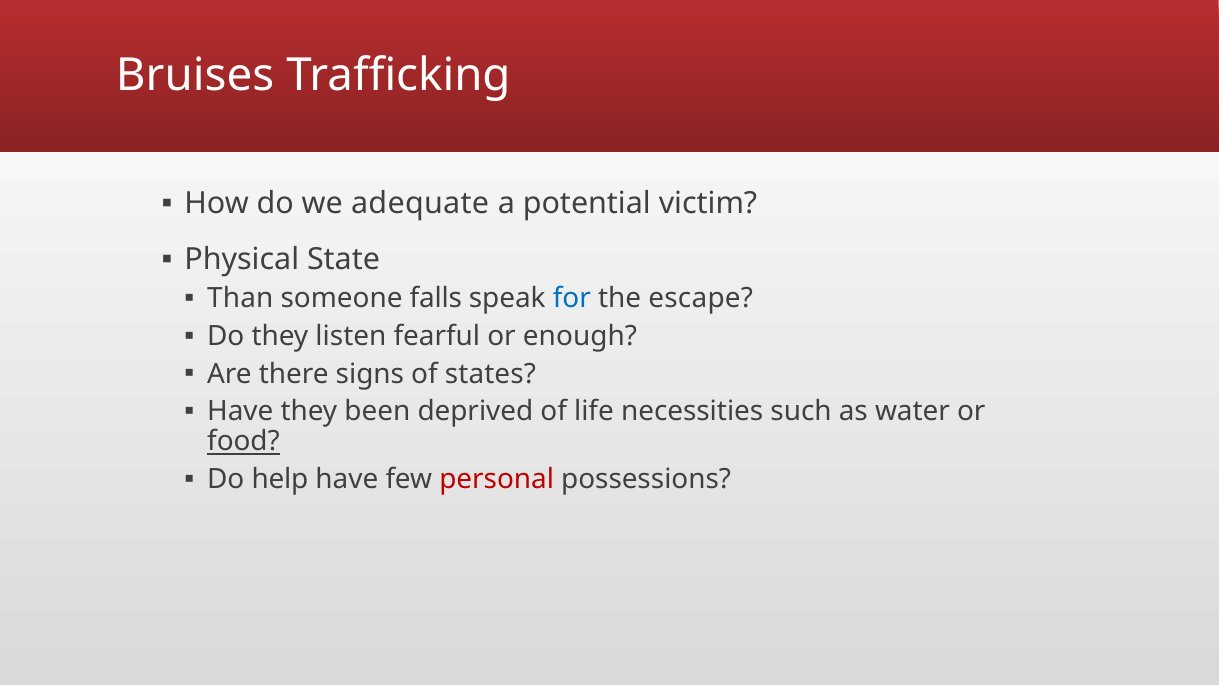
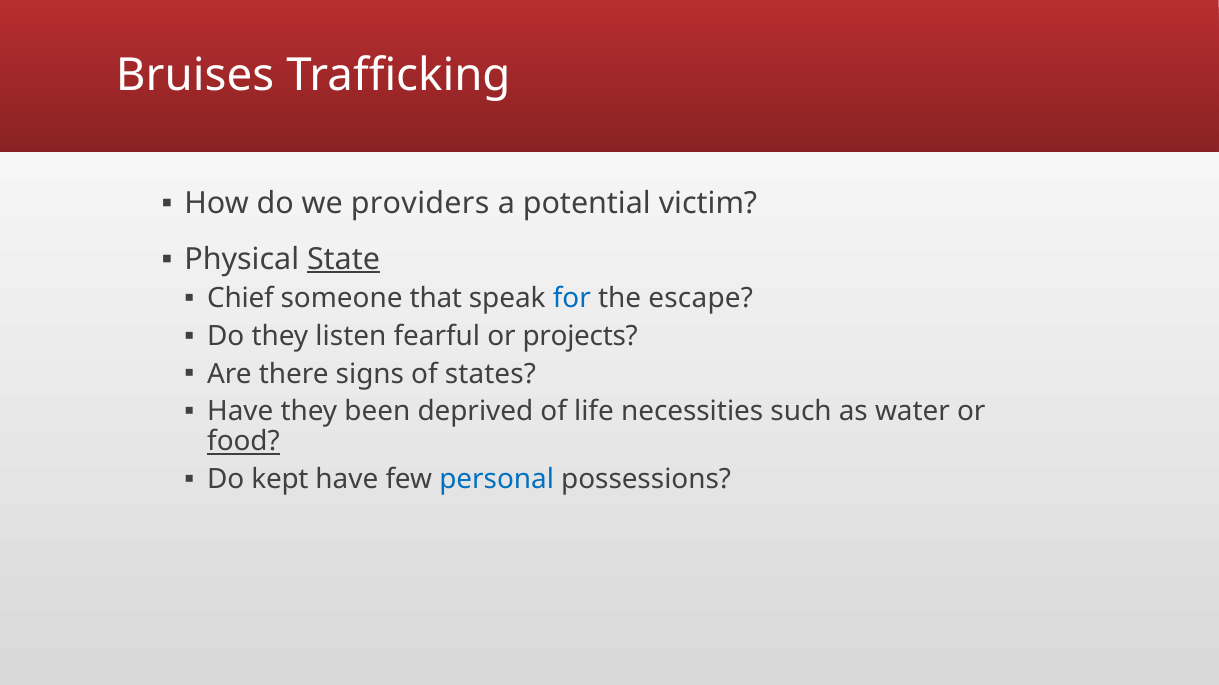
adequate: adequate -> providers
State underline: none -> present
Than: Than -> Chief
falls: falls -> that
enough: enough -> projects
help: help -> kept
personal colour: red -> blue
